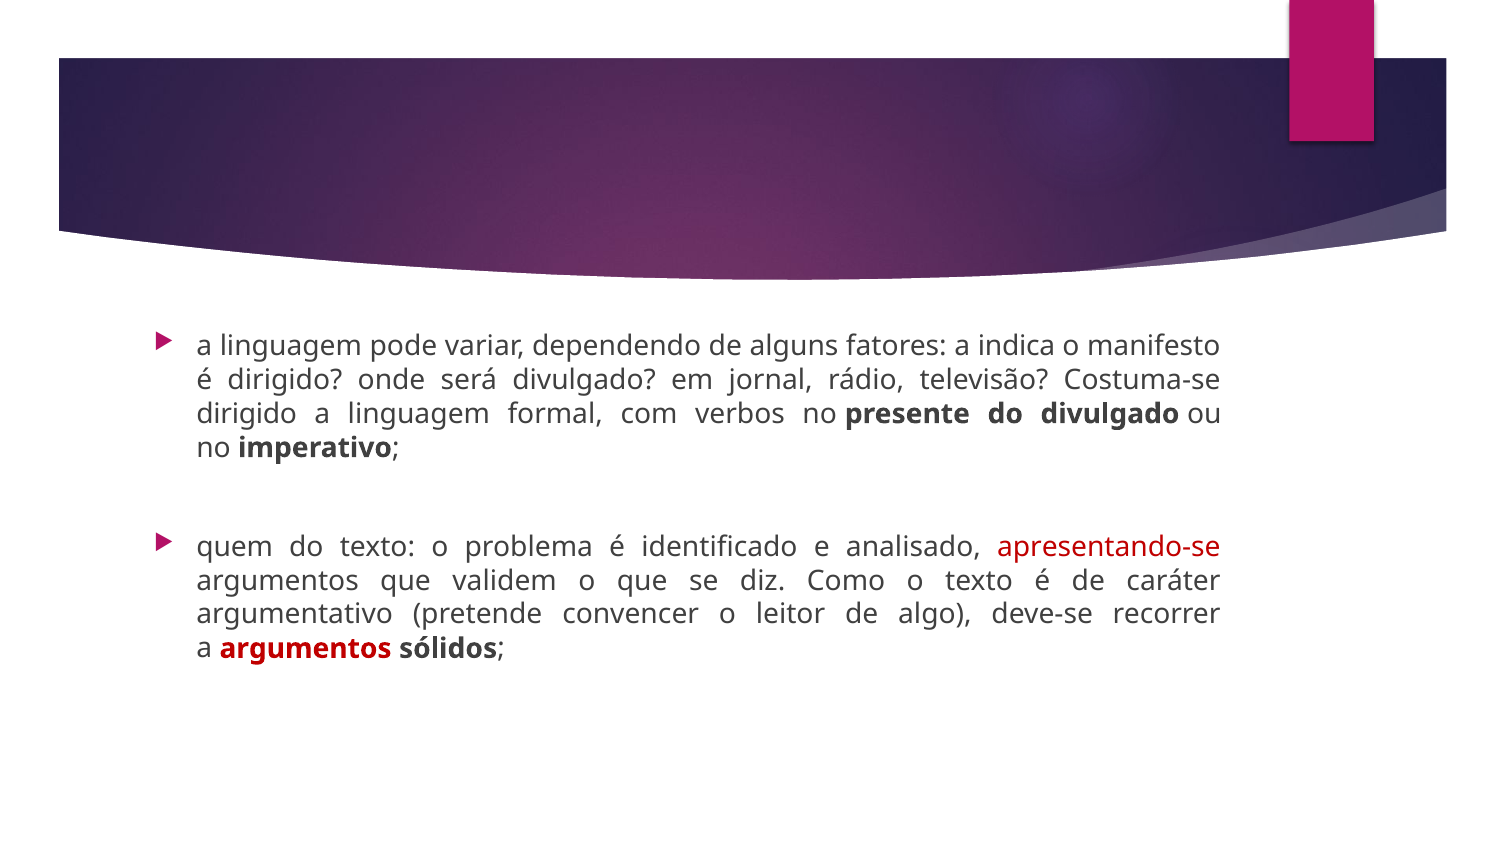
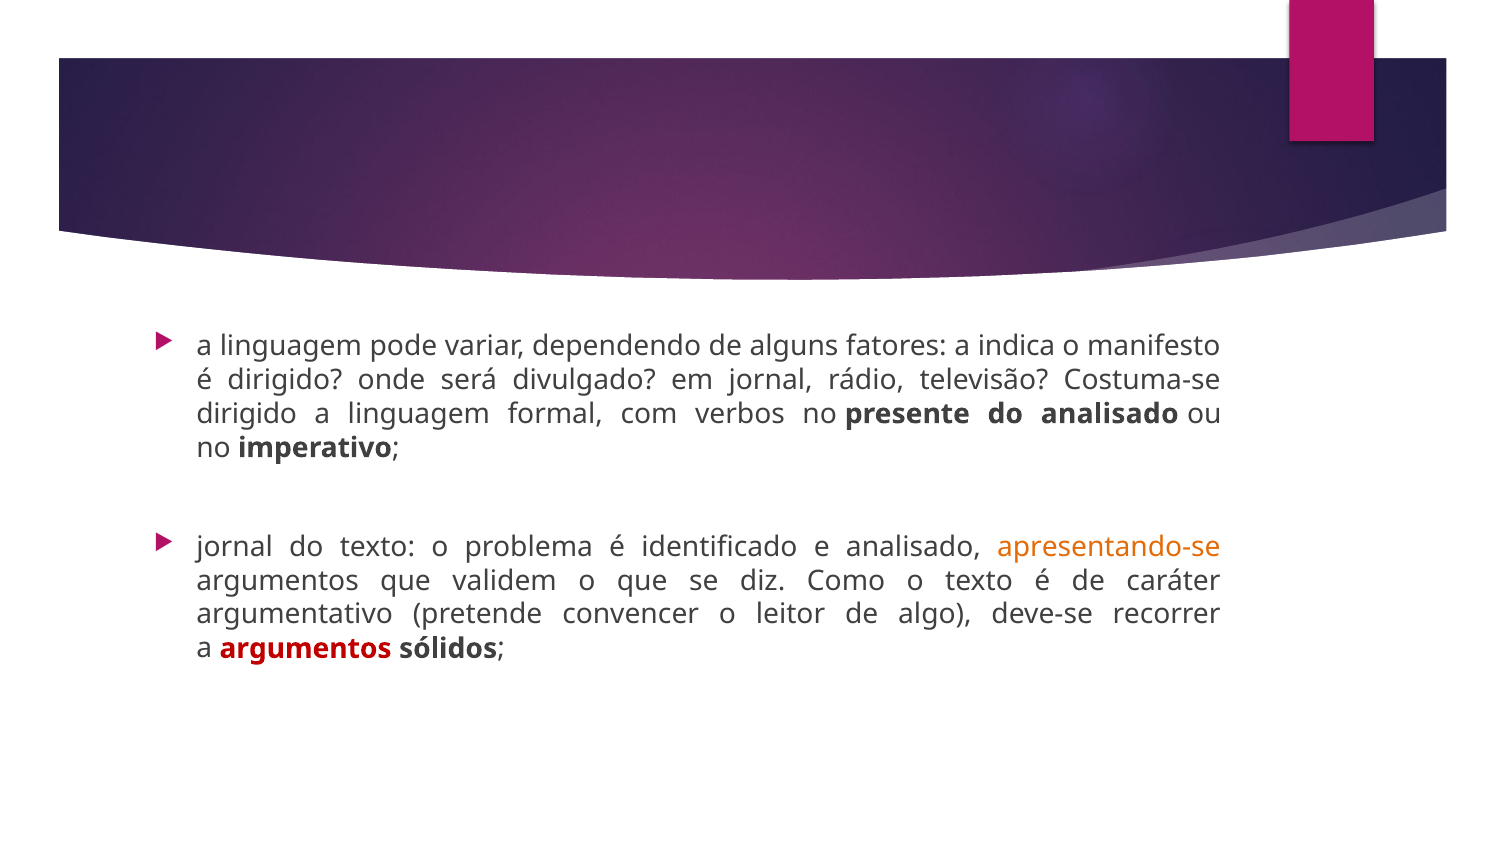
do divulgado: divulgado -> analisado
quem at (235, 547): quem -> jornal
apresentando-se colour: red -> orange
